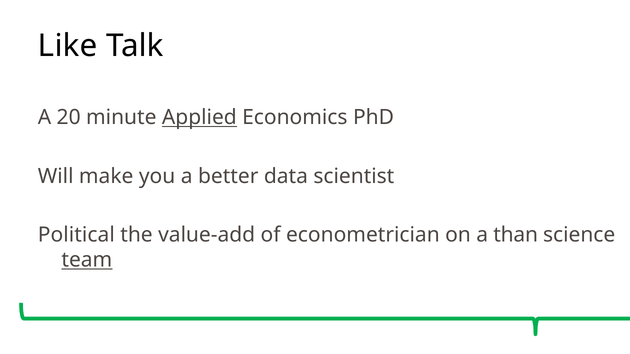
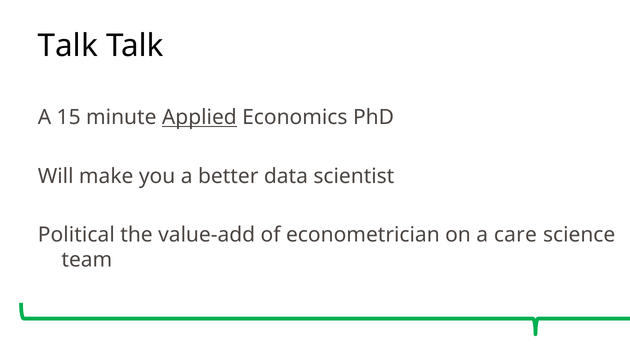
Like at (68, 46): Like -> Talk
20: 20 -> 15
than: than -> care
team underline: present -> none
